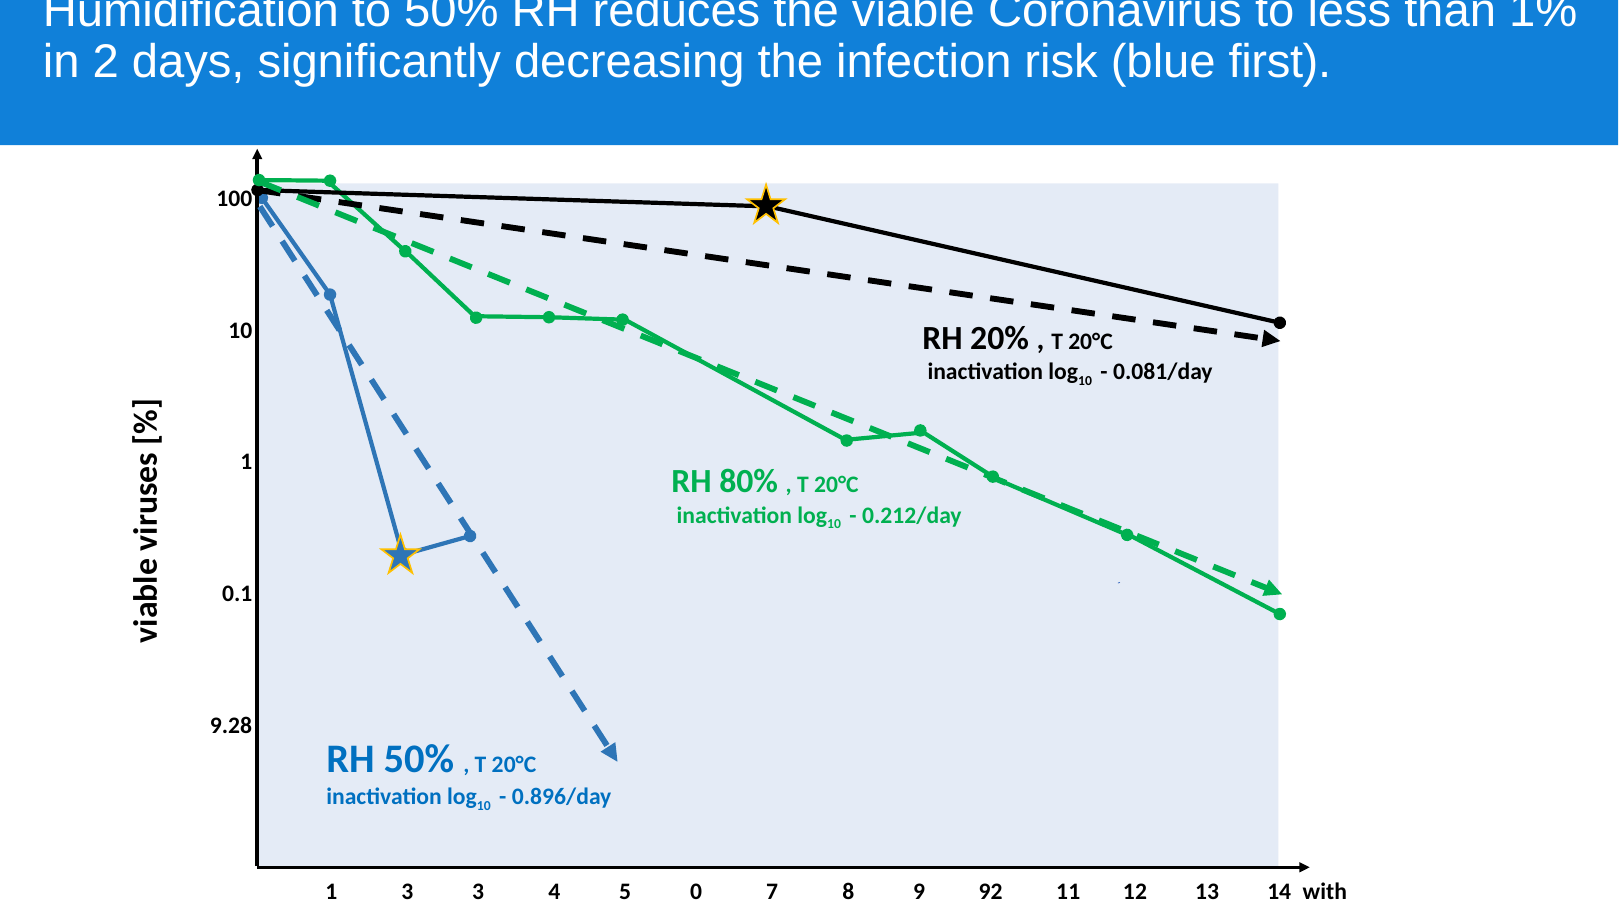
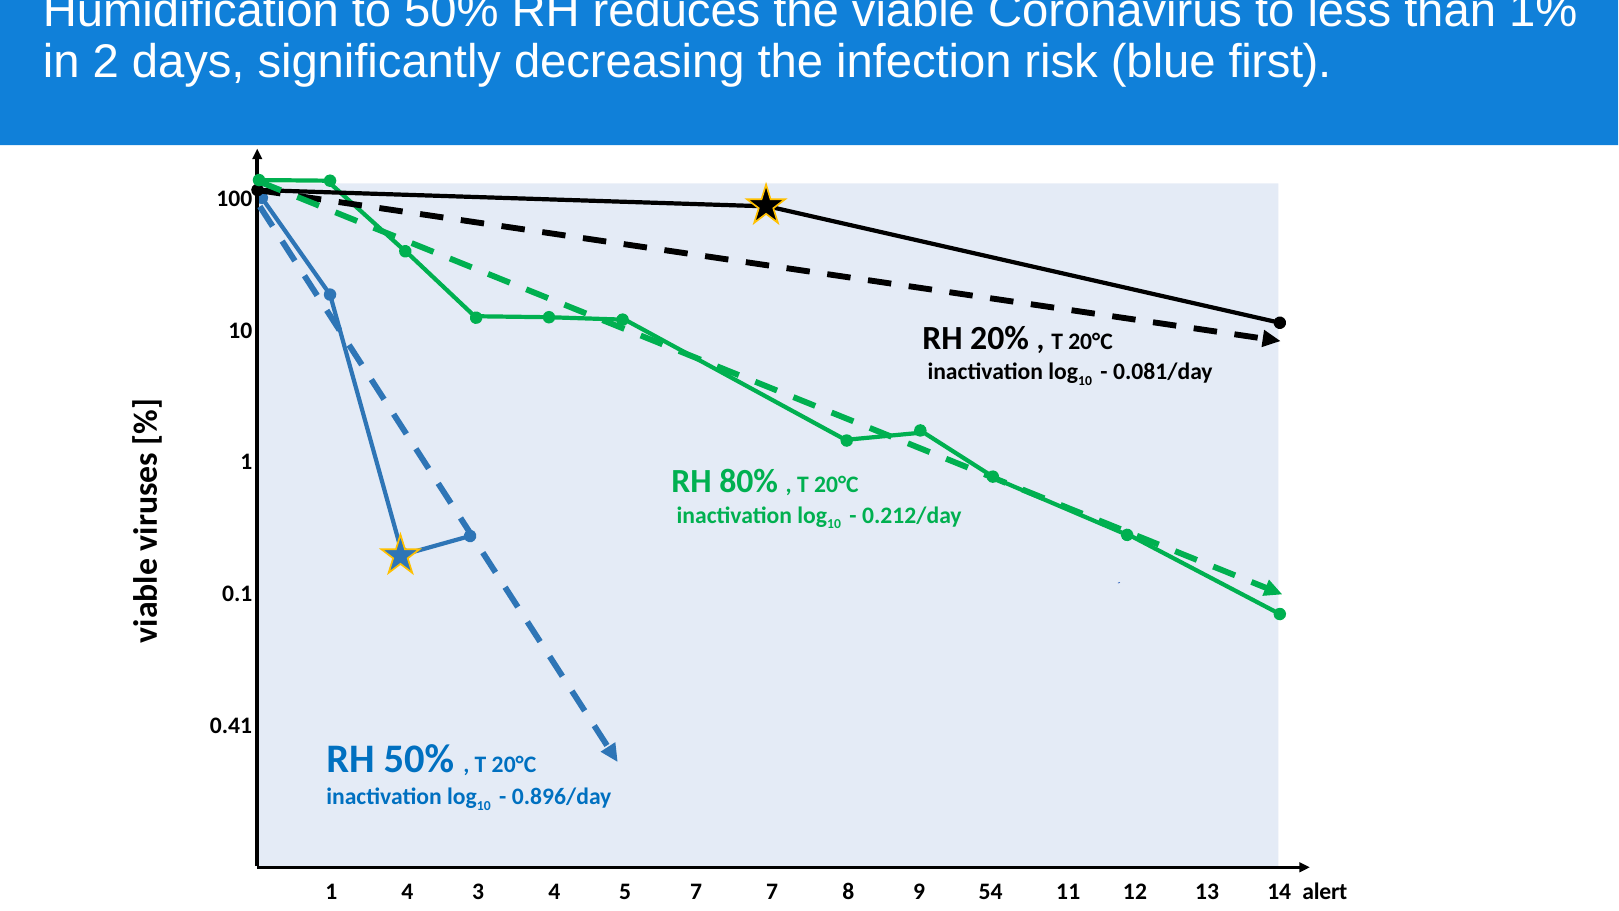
9.28: 9.28 -> 0.41
1 3: 3 -> 4
5 0: 0 -> 7
92: 92 -> 54
with: with -> alert
